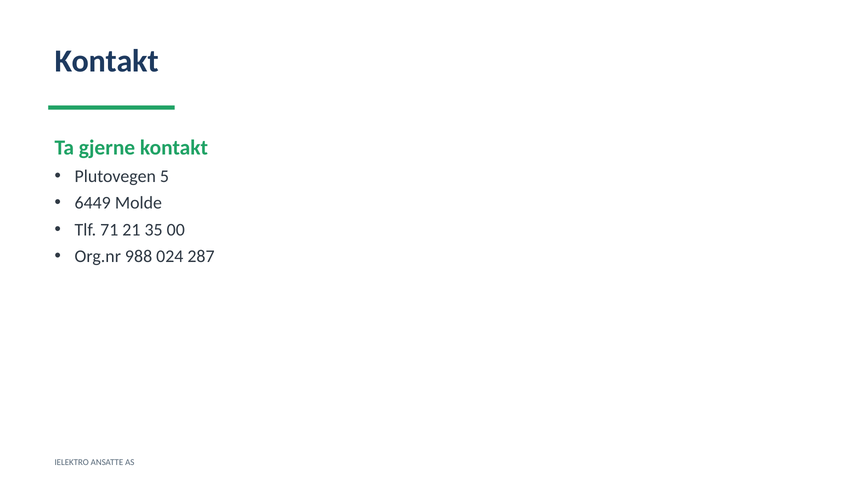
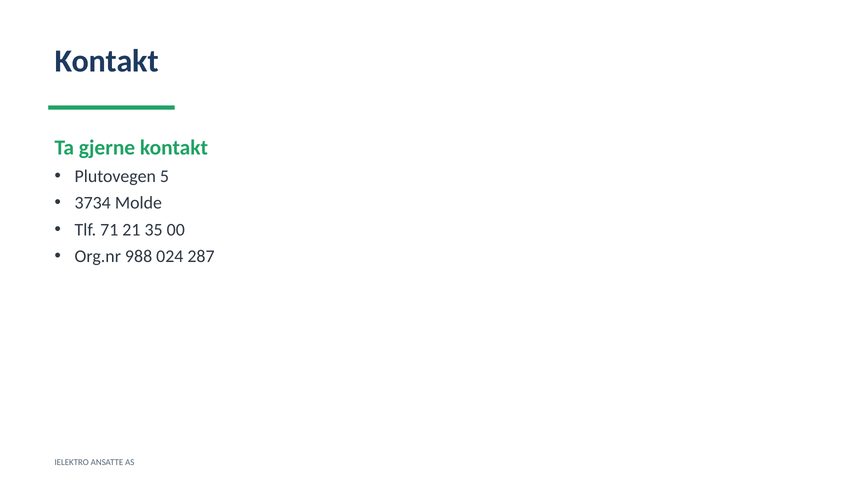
6449: 6449 -> 3734
